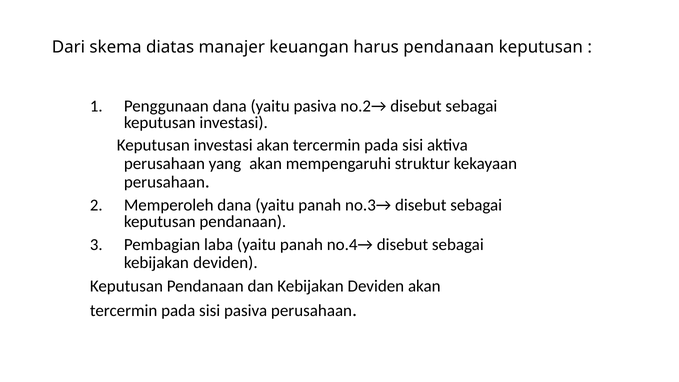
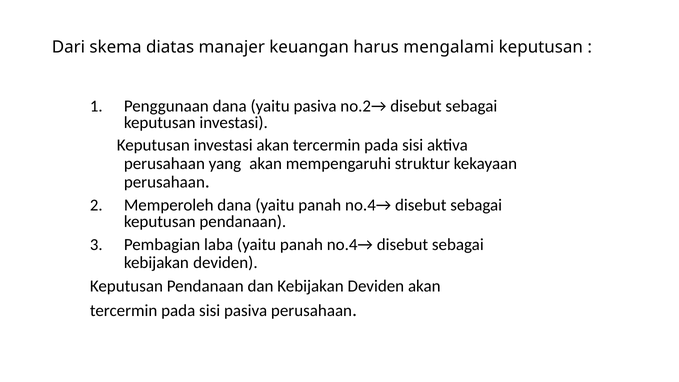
harus pendanaan: pendanaan -> mengalami
dana yaitu panah no.3→: no.3→ -> no.4→
